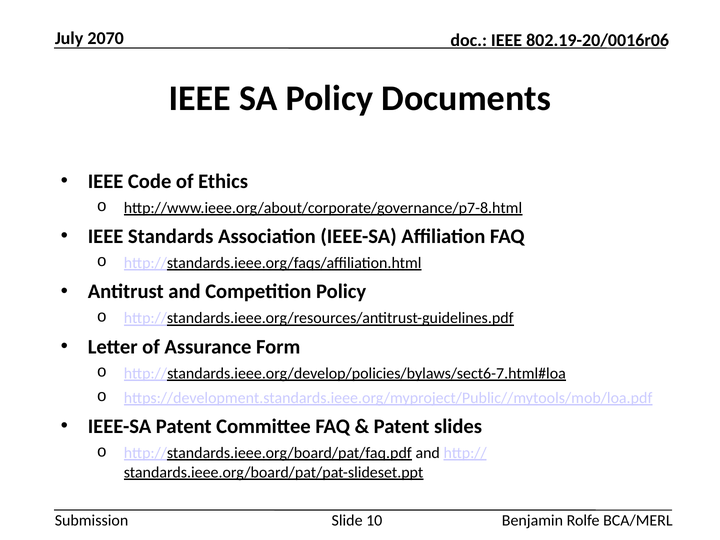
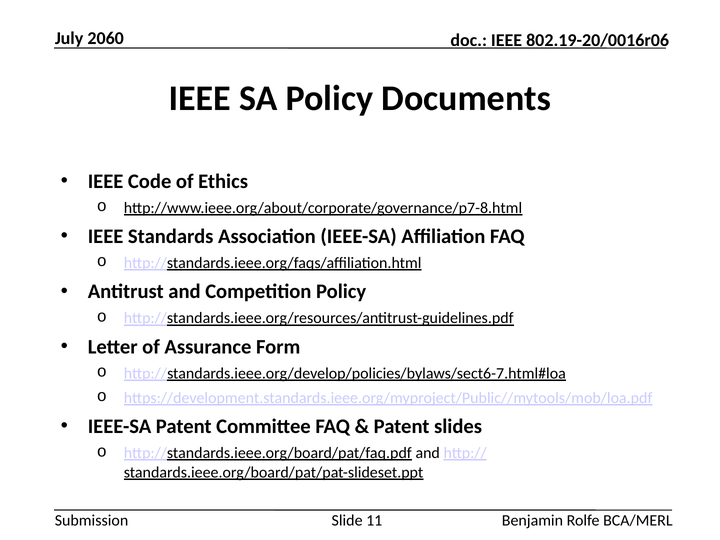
2070: 2070 -> 2060
10: 10 -> 11
